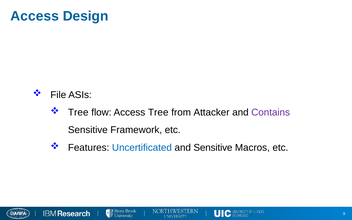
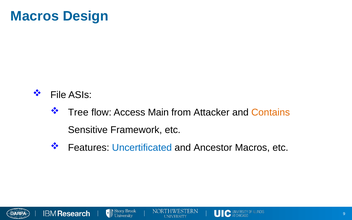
Access at (35, 16): Access -> Macros
Access Tree: Tree -> Main
Contains colour: purple -> orange
and Sensitive: Sensitive -> Ancestor
